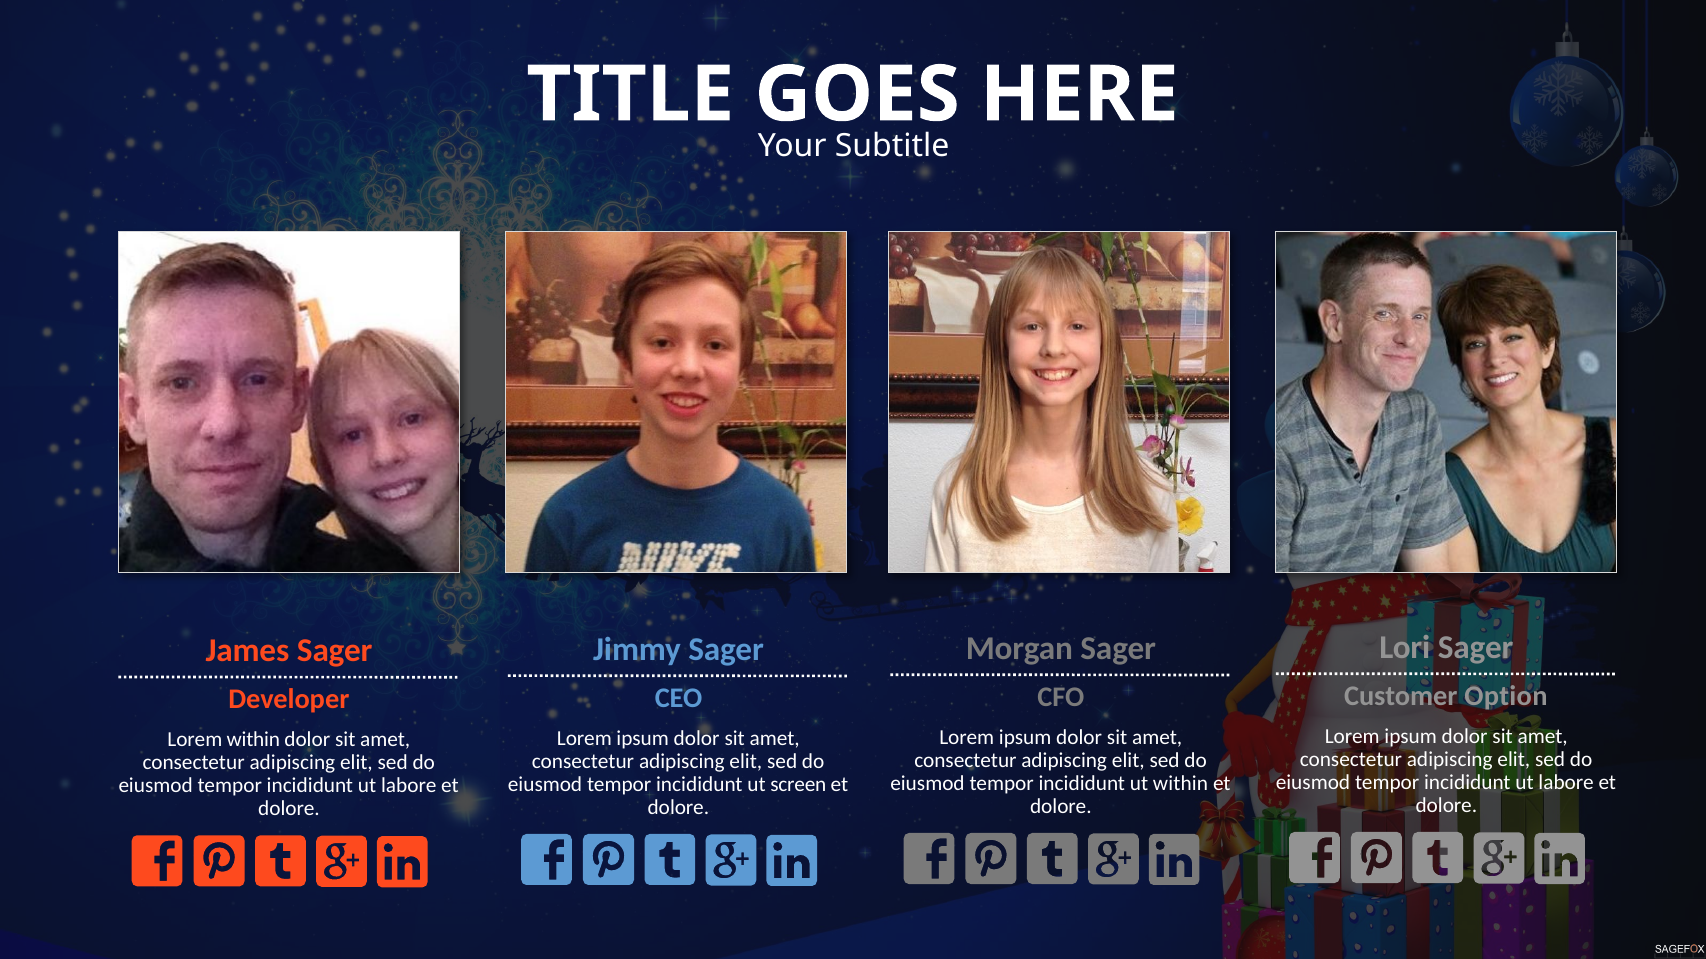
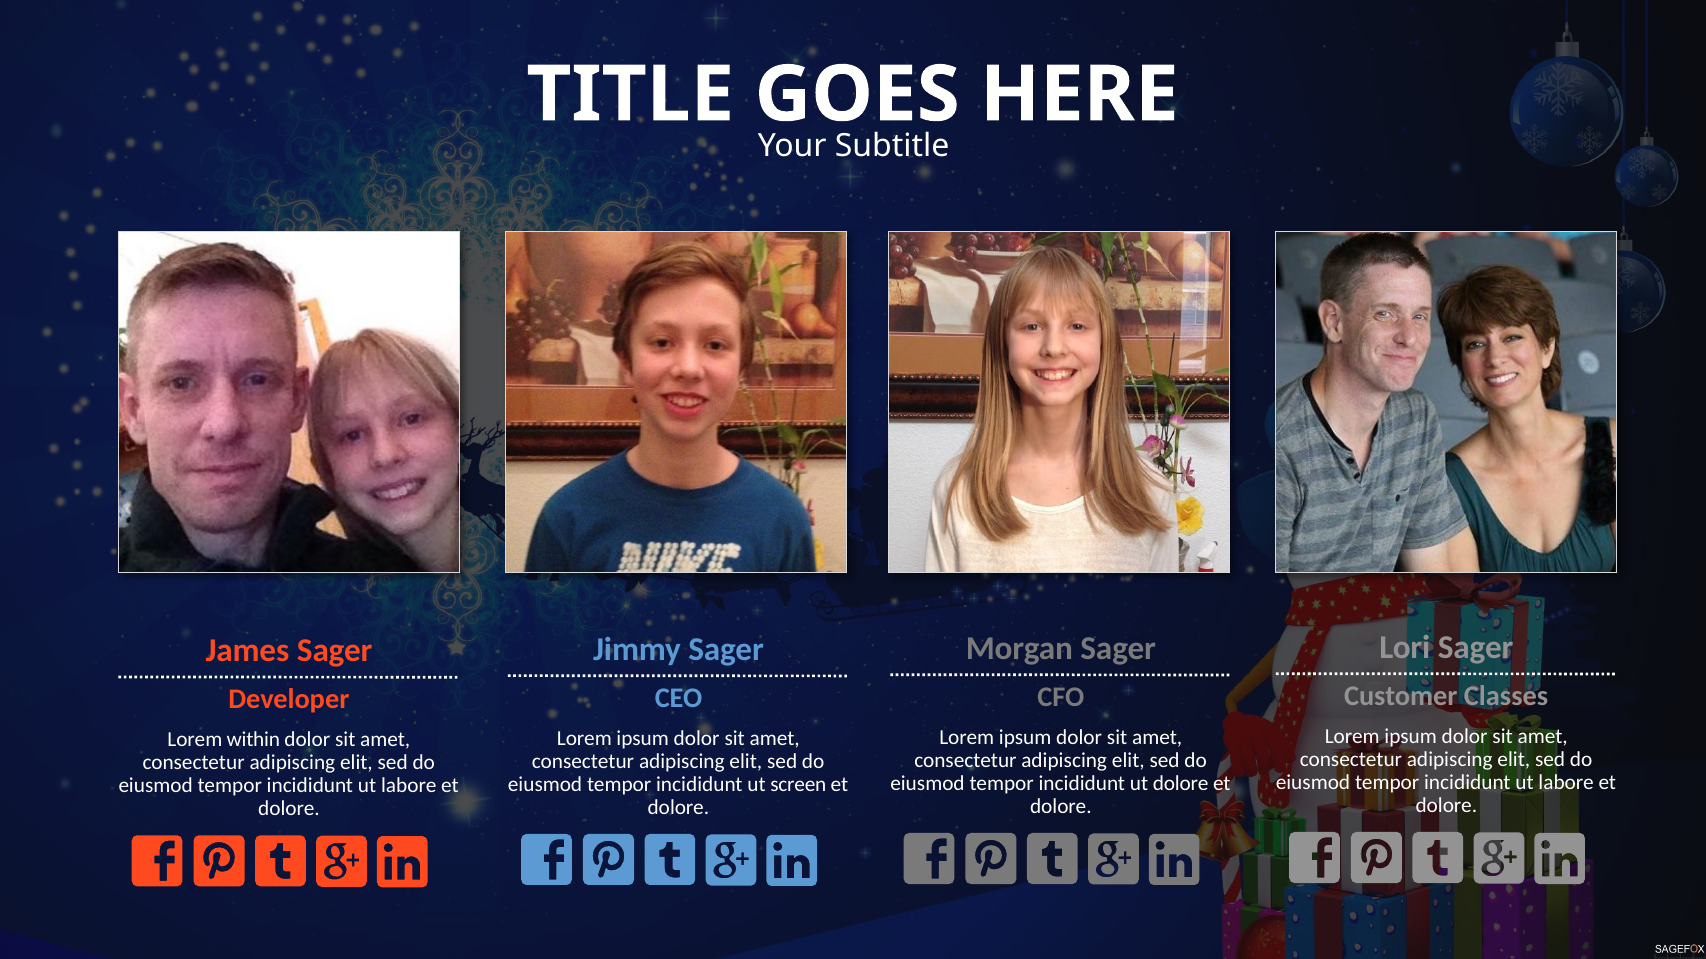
Option: Option -> Classes
ut within: within -> dolore
